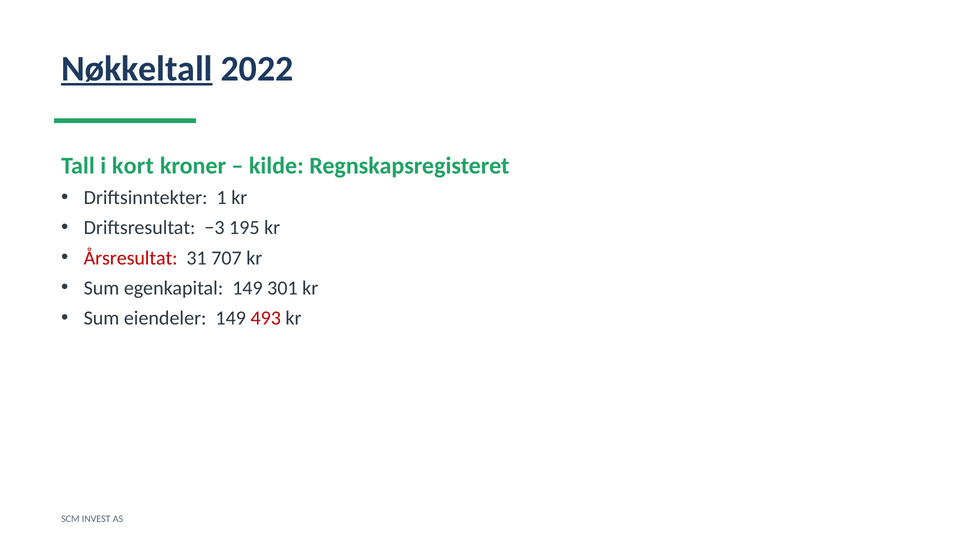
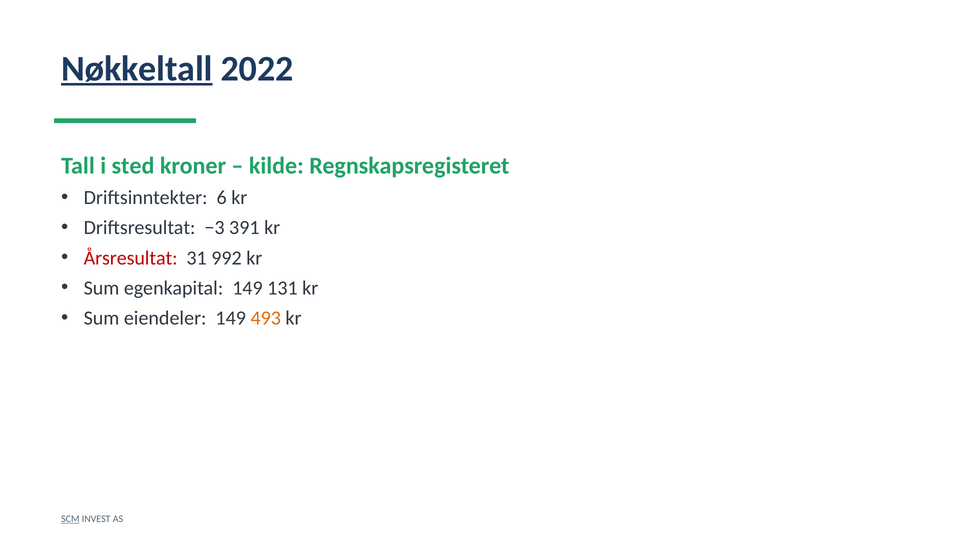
kort: kort -> sted
1: 1 -> 6
195: 195 -> 391
707: 707 -> 992
301: 301 -> 131
493 colour: red -> orange
SCM underline: none -> present
